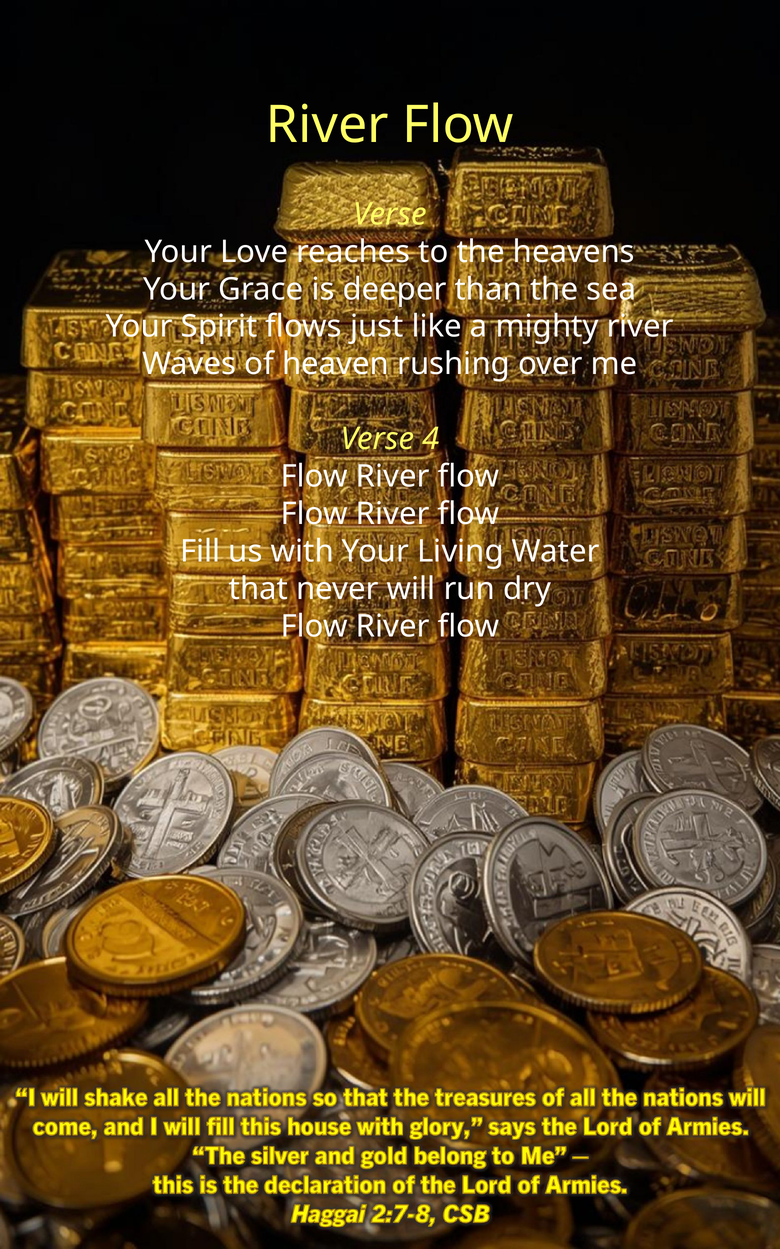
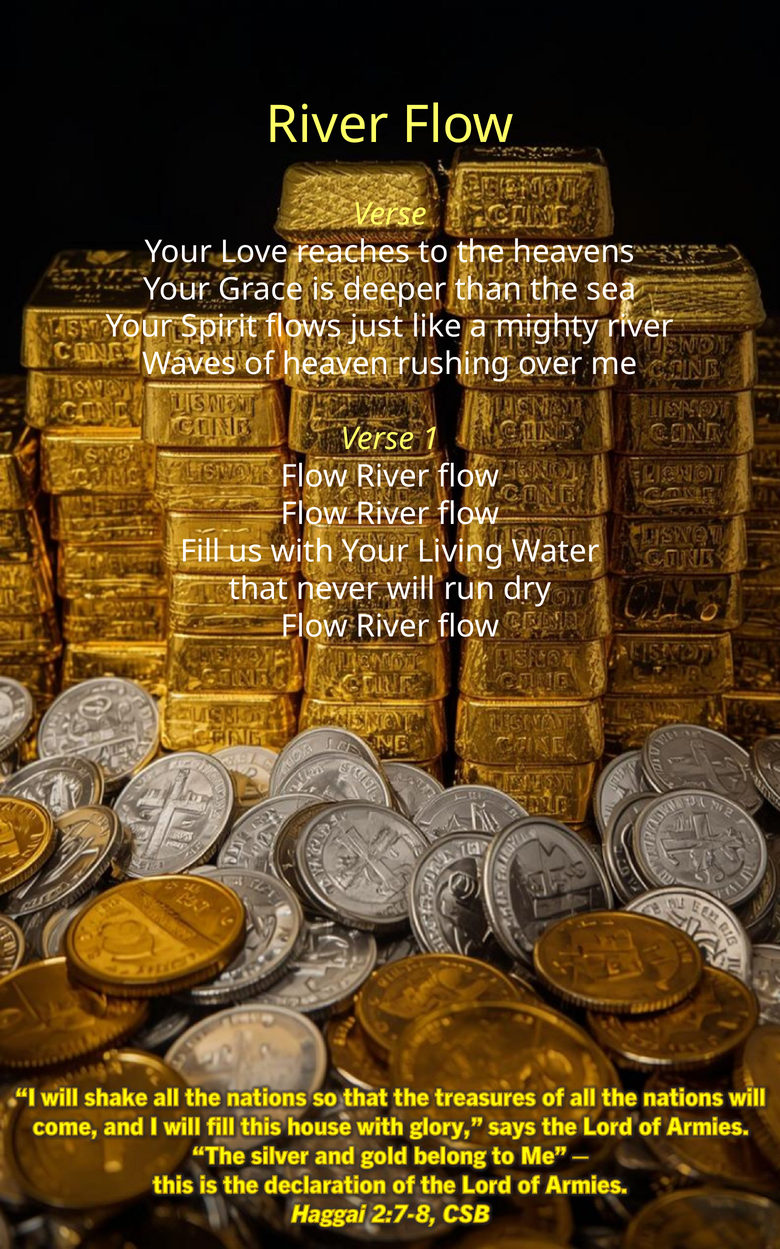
4: 4 -> 1
